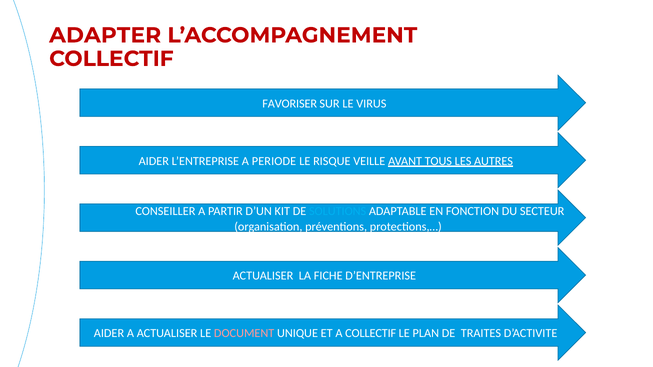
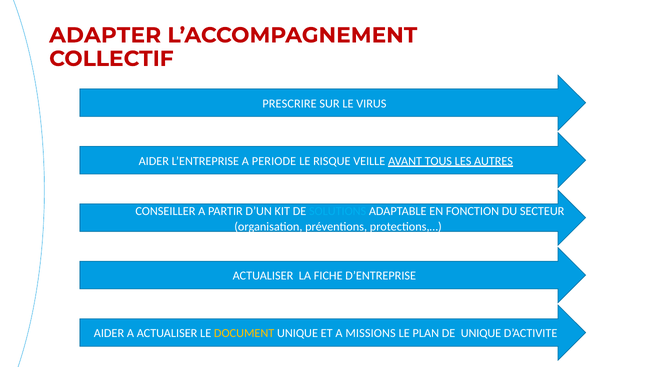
FAVORISER: FAVORISER -> PRESCRIRE
DOCUMENT colour: pink -> yellow
A COLLECTIF: COLLECTIF -> MISSIONS
DE TRAITES: TRAITES -> UNIQUE
